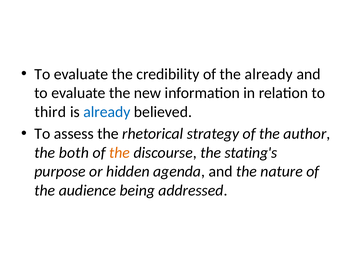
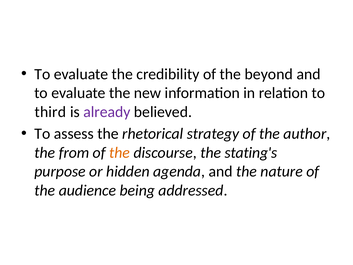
the already: already -> beyond
already at (107, 112) colour: blue -> purple
both: both -> from
